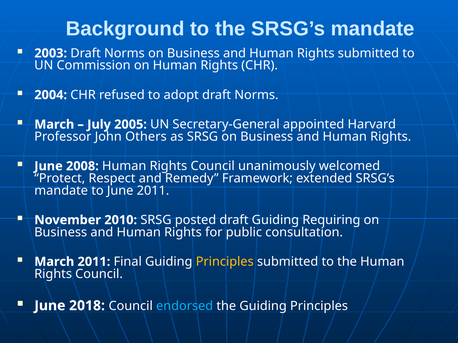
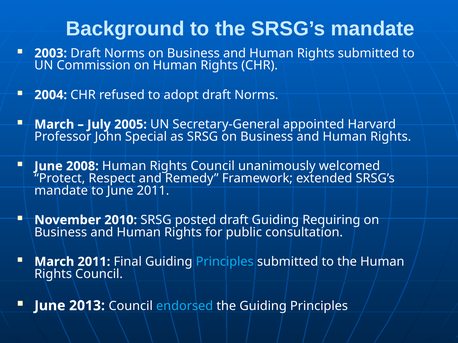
Others: Others -> Special
Principles at (225, 262) colour: yellow -> light blue
2018: 2018 -> 2013
